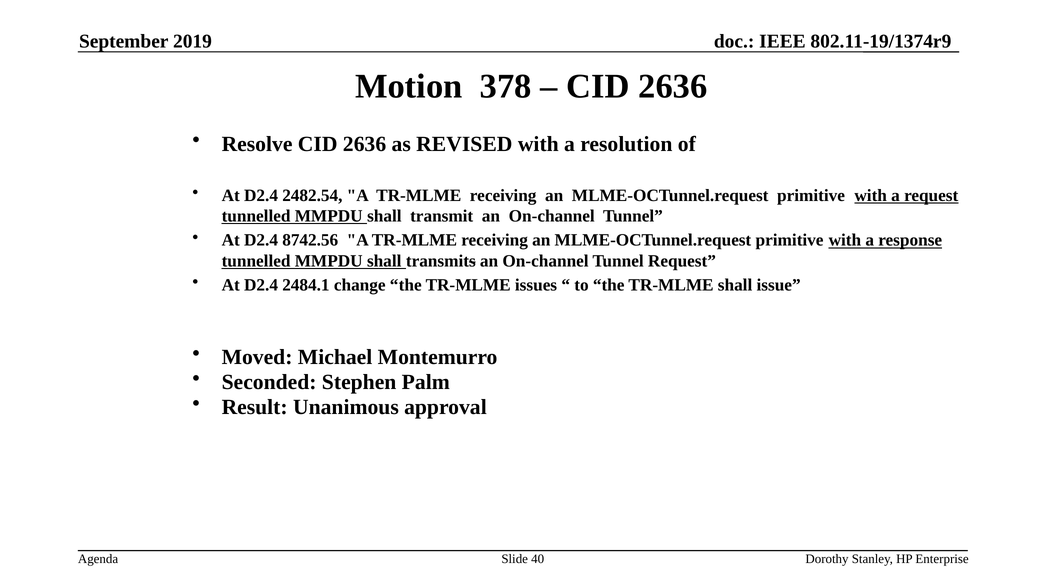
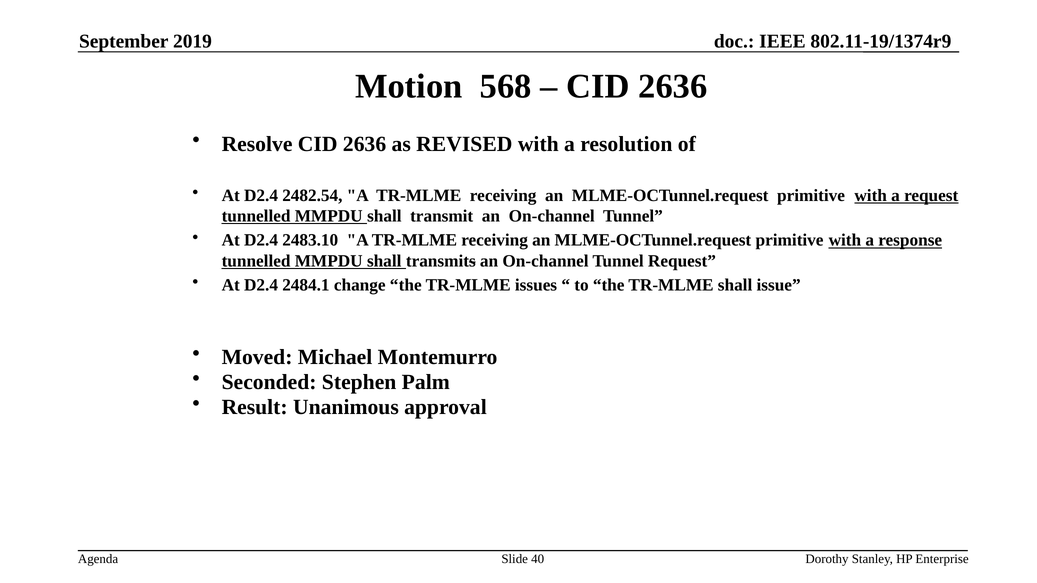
378: 378 -> 568
8742.56: 8742.56 -> 2483.10
